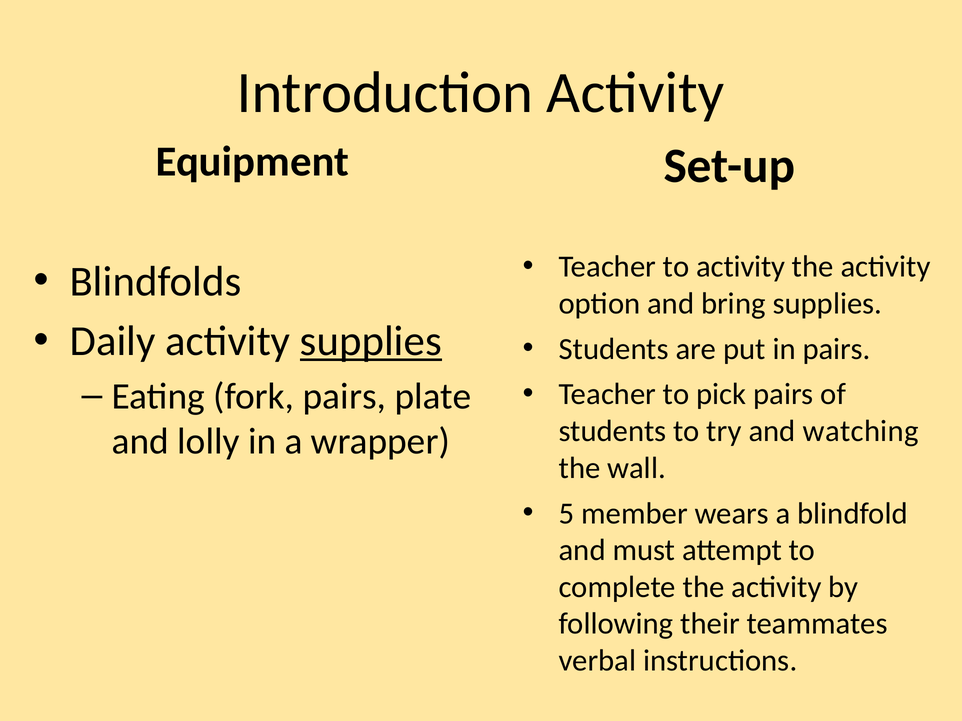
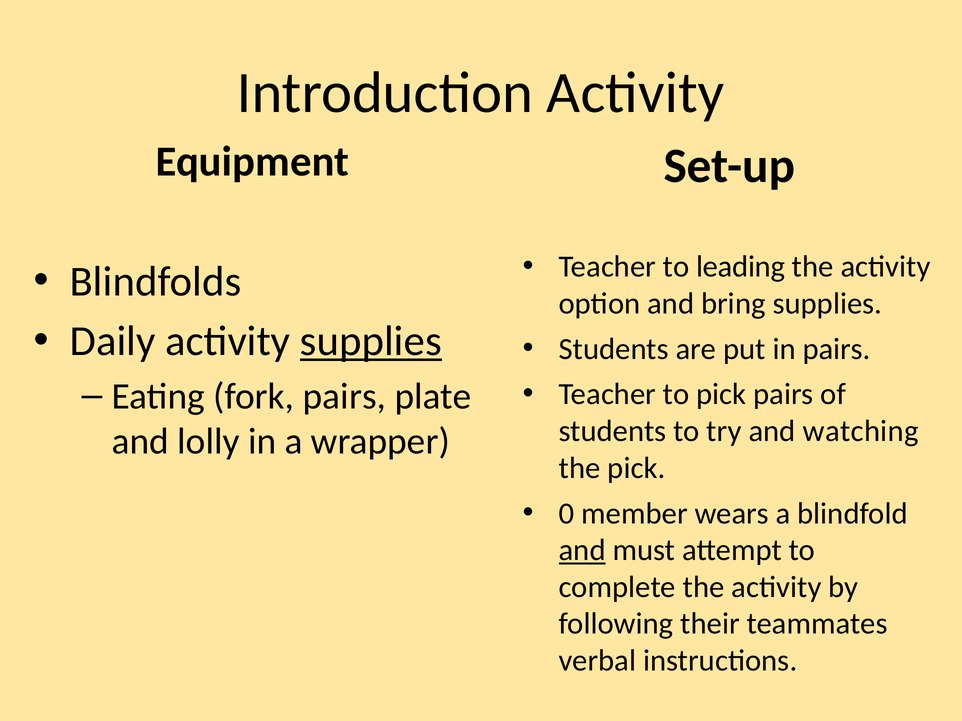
to activity: activity -> leading
the wall: wall -> pick
5: 5 -> 0
and at (582, 551) underline: none -> present
